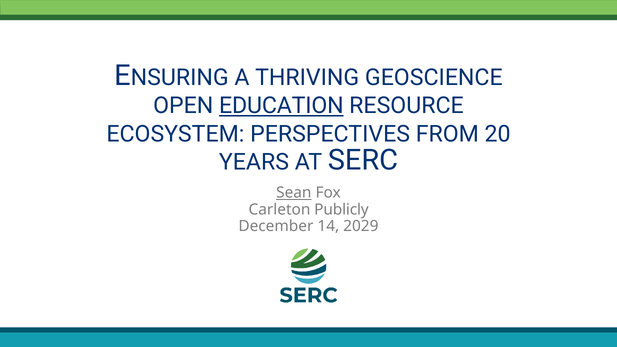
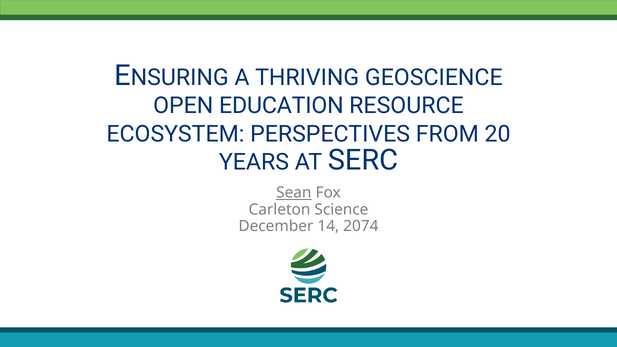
EDUCATION underline: present -> none
Publicly: Publicly -> Science
2029: 2029 -> 2074
